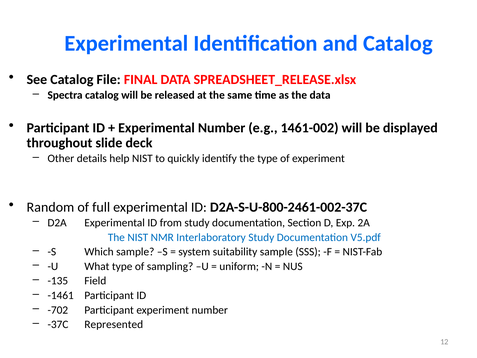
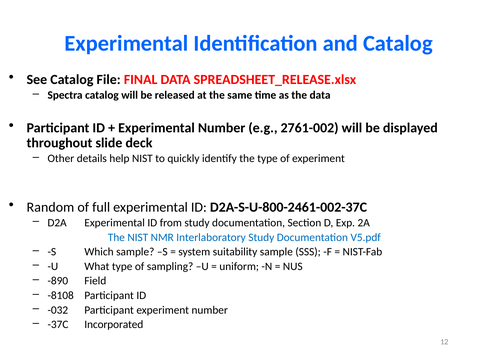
1461-002: 1461-002 -> 2761-002
-135: -135 -> -890
-1461: -1461 -> -8108
-702: -702 -> -032
Represented: Represented -> Incorporated
